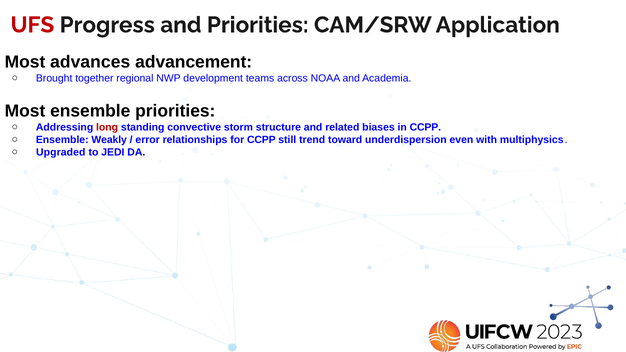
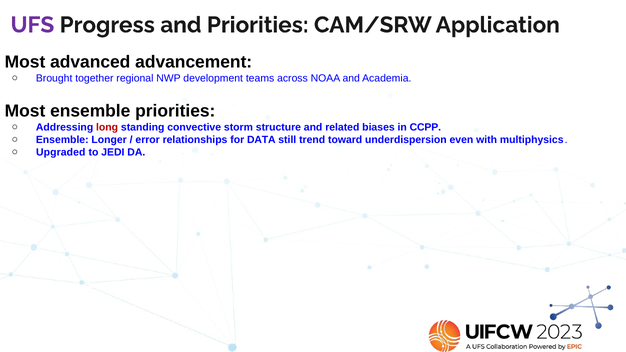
UFS colour: red -> purple
advances: advances -> advanced
Weakly: Weakly -> Longer
for CCPP: CCPP -> DATA
